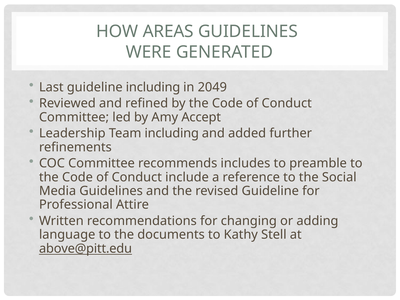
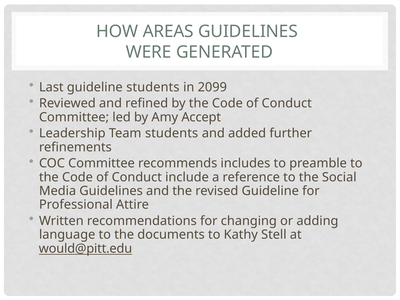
guideline including: including -> students
2049: 2049 -> 2099
Team including: including -> students
above@pitt.edu: above@pitt.edu -> would@pitt.edu
